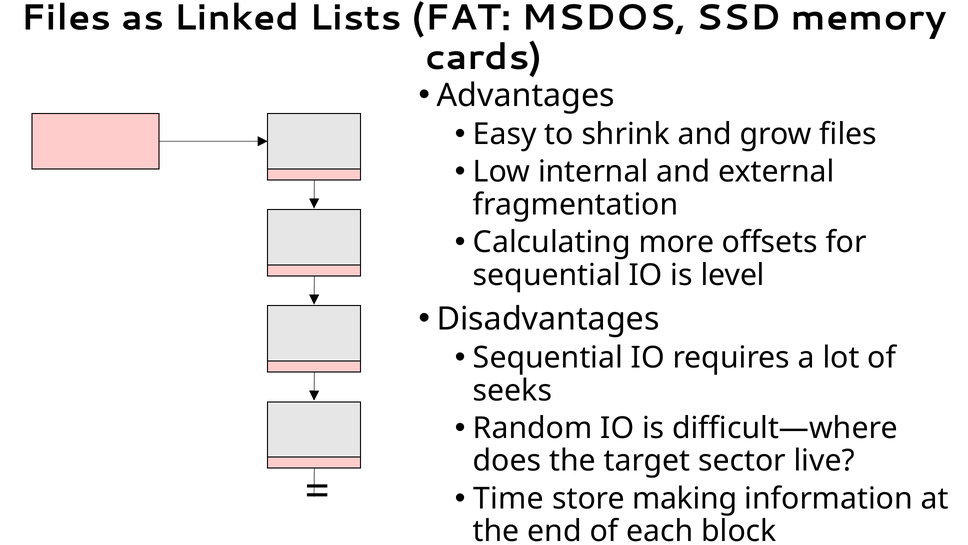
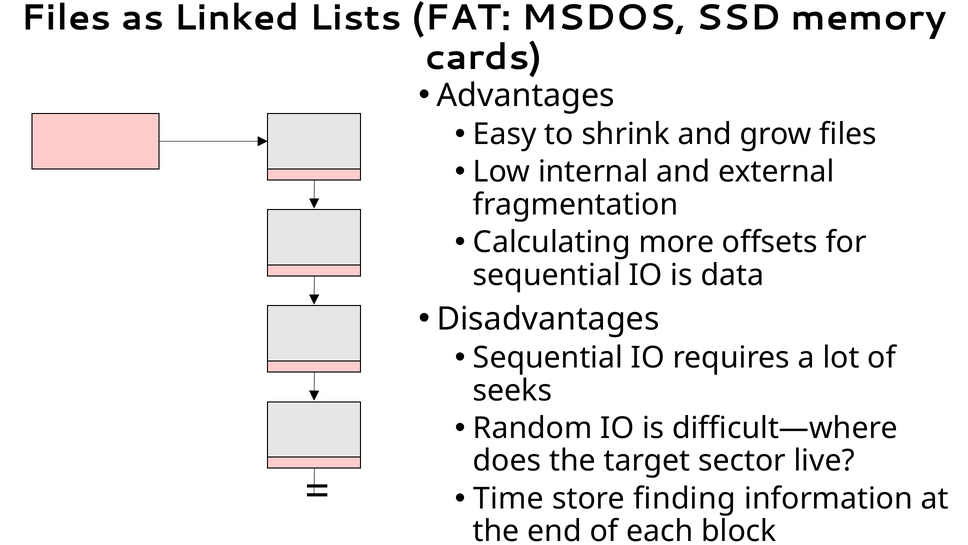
level: level -> data
making: making -> finding
